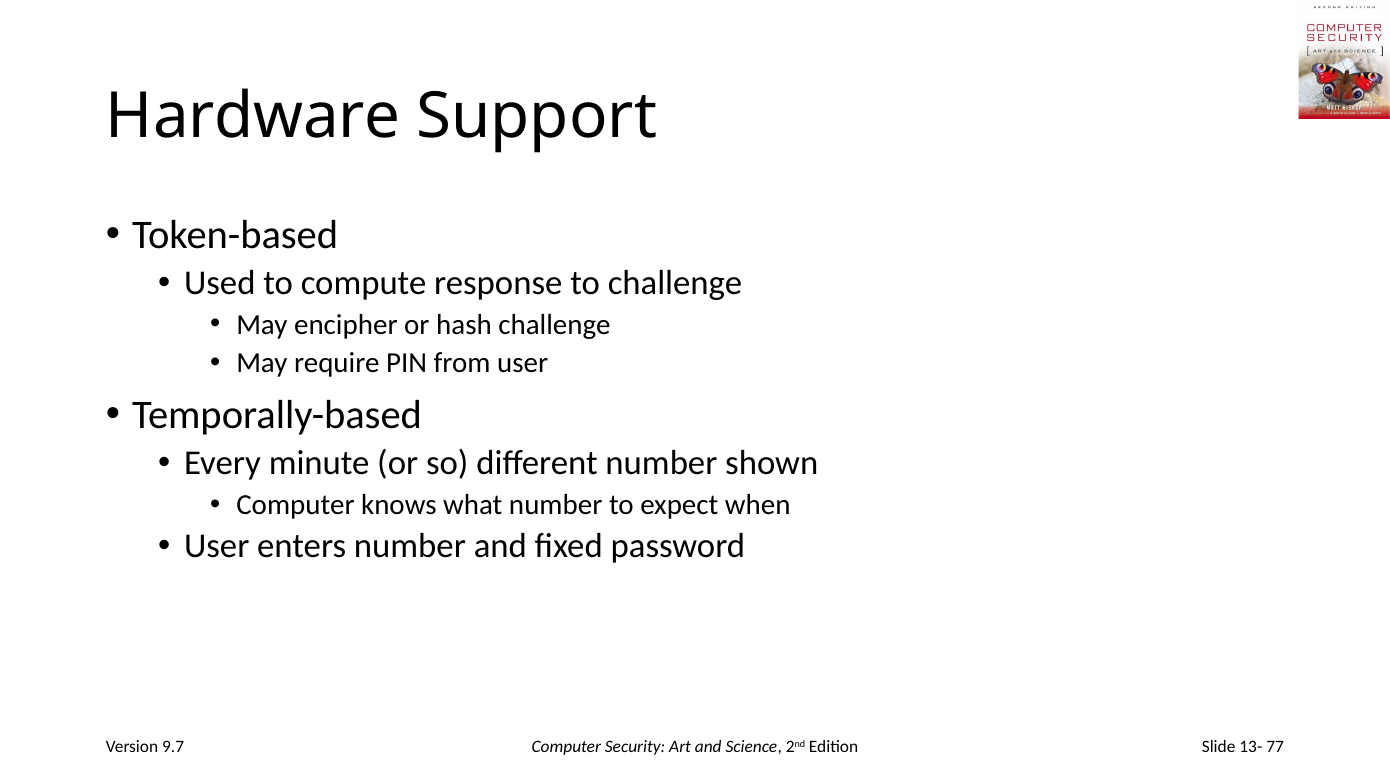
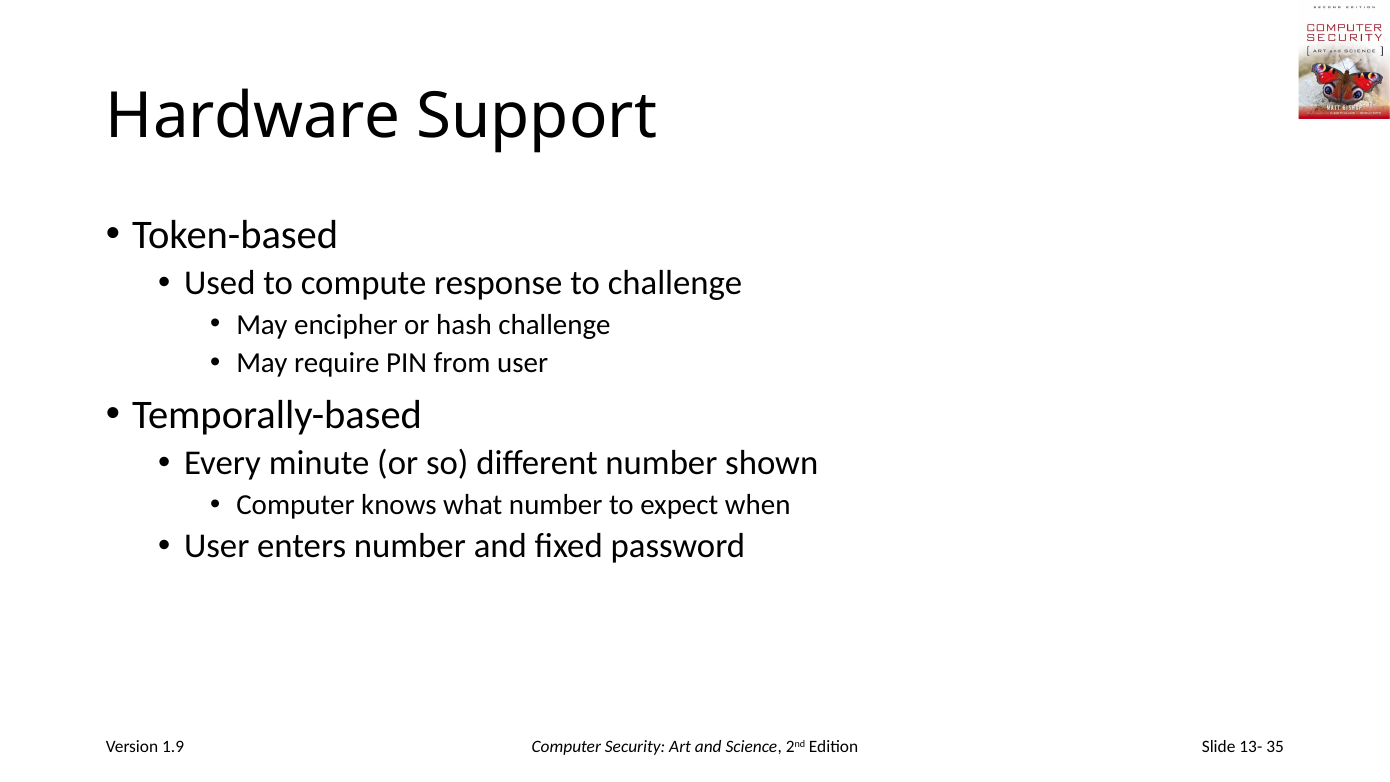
9.7: 9.7 -> 1.9
77: 77 -> 35
